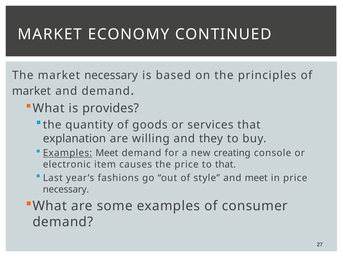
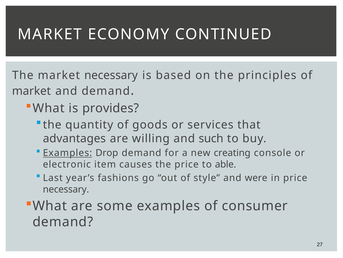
explanation: explanation -> advantages
they: they -> such
Examples Meet: Meet -> Drop
to that: that -> able
and meet: meet -> were
